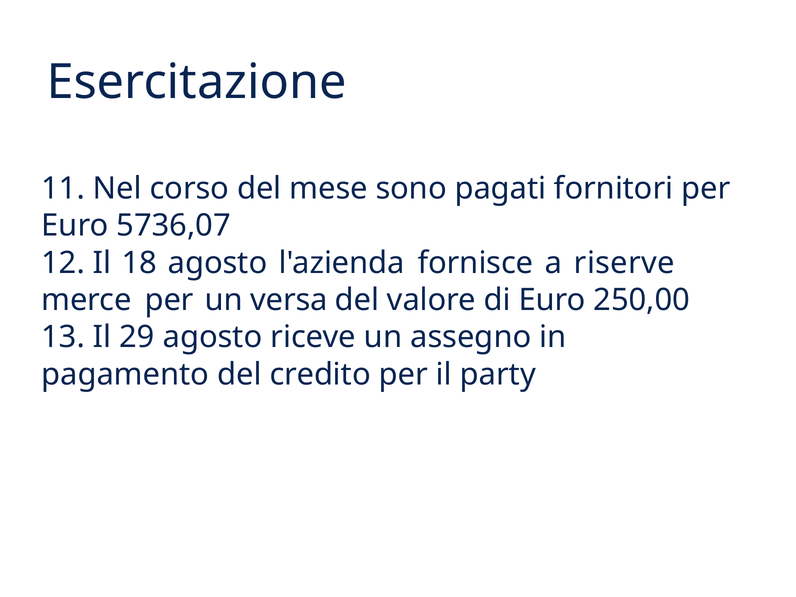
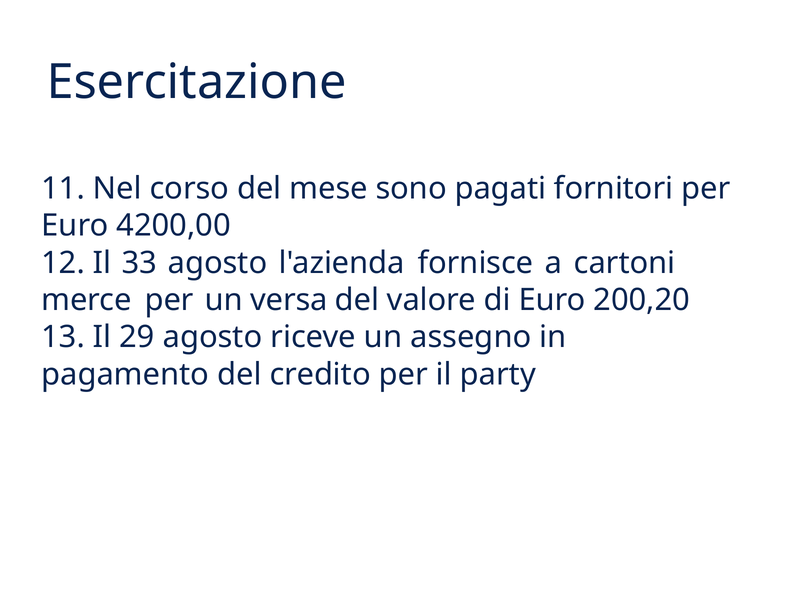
5736,07: 5736,07 -> 4200,00
18: 18 -> 33
riserve: riserve -> cartoni
250,00: 250,00 -> 200,20
